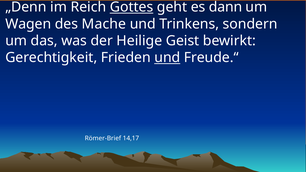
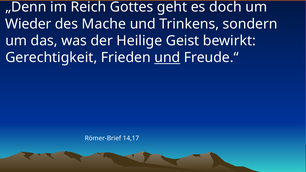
Gottes underline: present -> none
dann: dann -> doch
Wagen: Wagen -> Wieder
